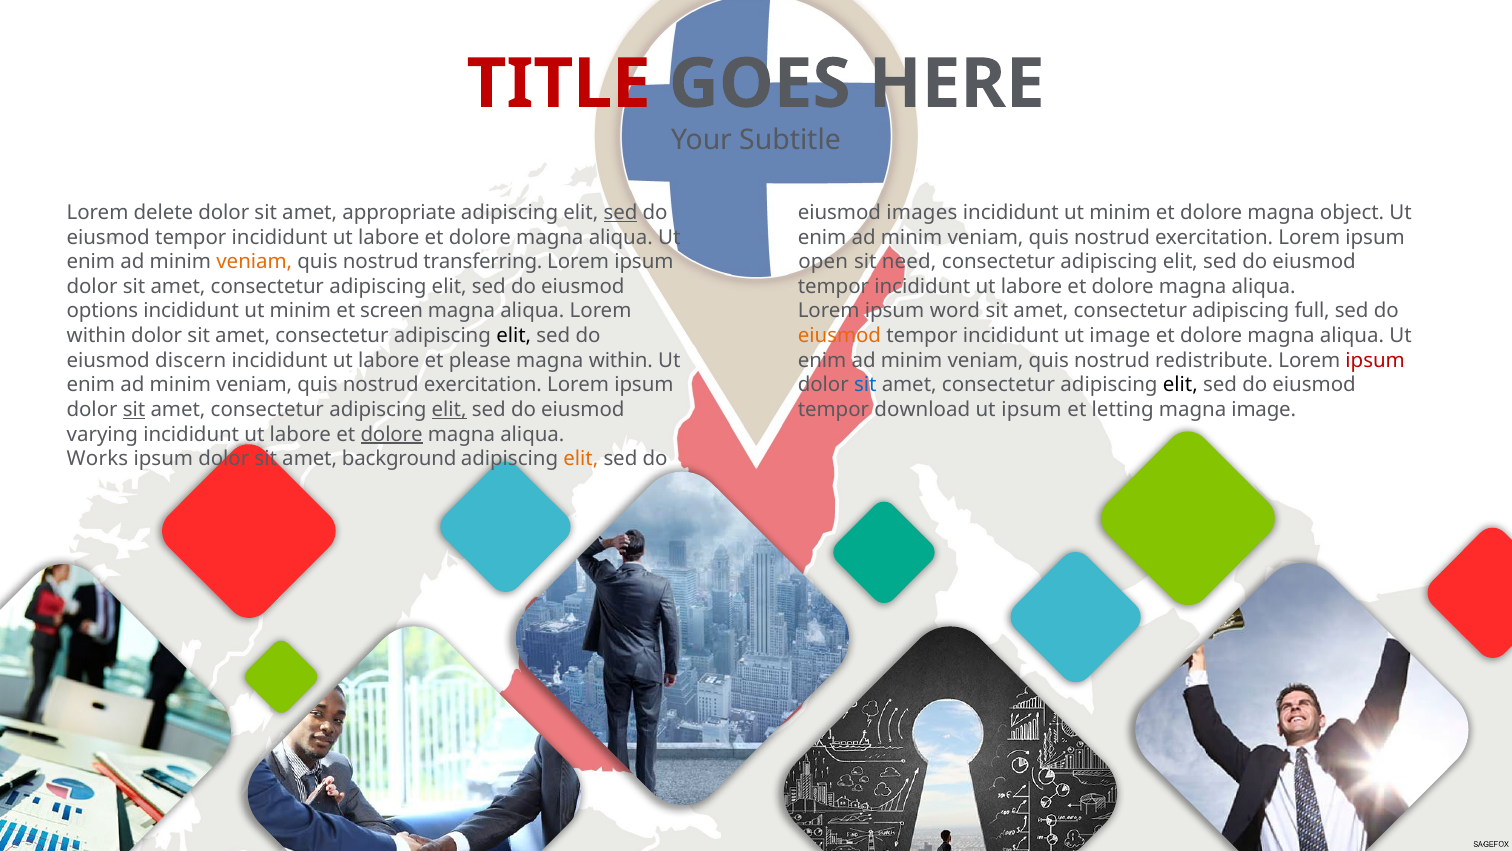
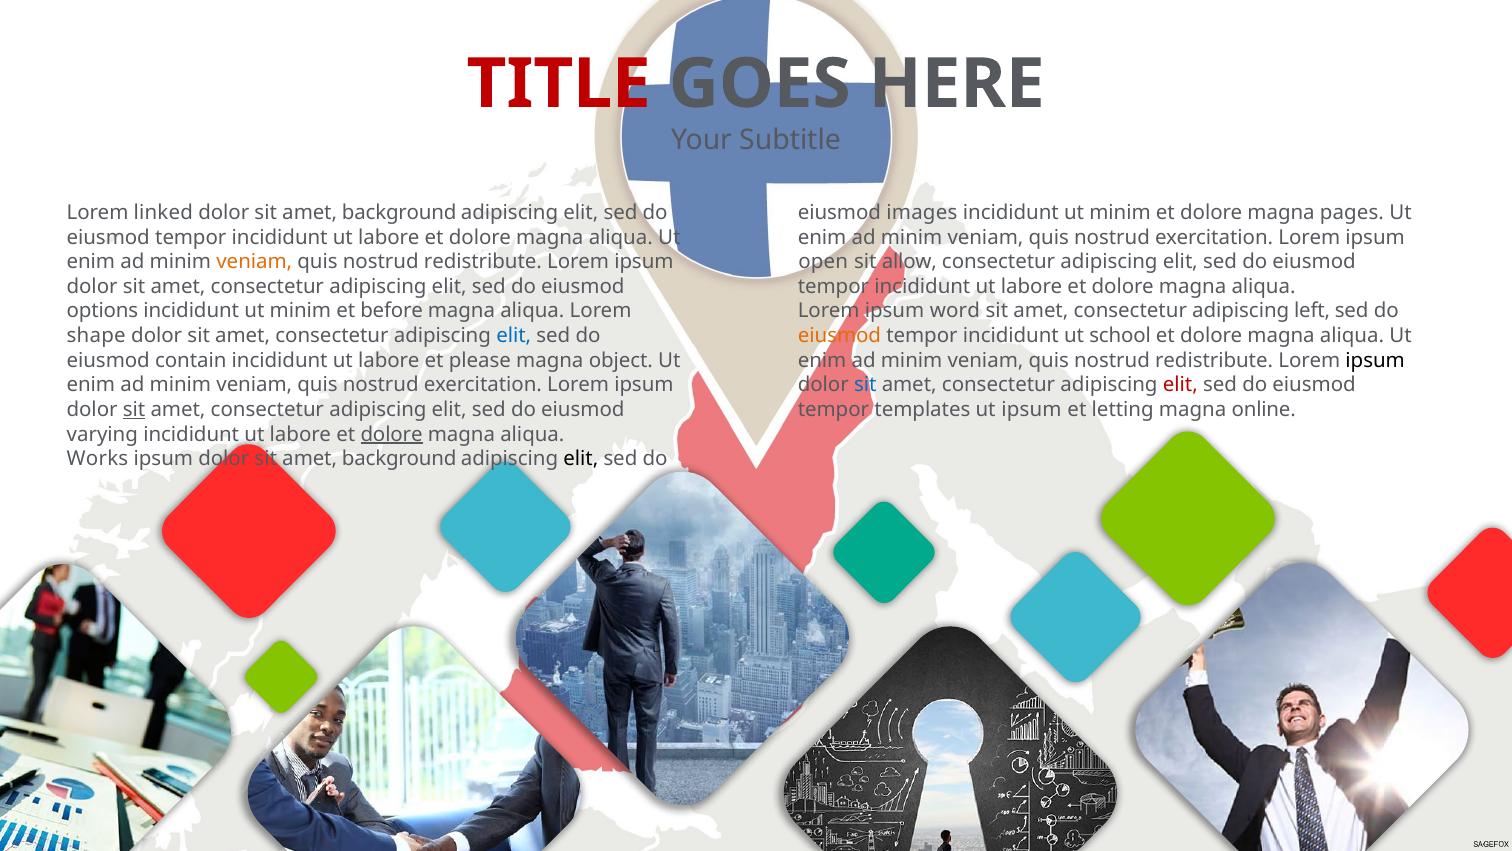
delete: delete -> linked
appropriate at (399, 213): appropriate -> background
sed at (621, 213) underline: present -> none
object: object -> pages
transferring at (483, 262): transferring -> redistribute
need: need -> allow
screen: screen -> before
full: full -> left
within at (96, 336): within -> shape
elit at (514, 336) colour: black -> blue
ut image: image -> school
discern: discern -> contain
magna within: within -> object
ipsum at (1375, 360) colour: red -> black
elit at (1180, 385) colour: black -> red
elit at (449, 409) underline: present -> none
download: download -> templates
magna image: image -> online
elit at (581, 459) colour: orange -> black
